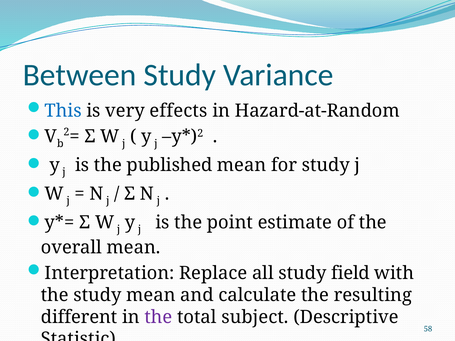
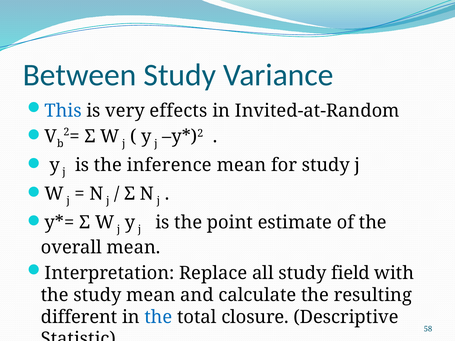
Hazard-at-Random: Hazard-at-Random -> Invited-at-Random
published: published -> inference
the at (158, 317) colour: purple -> blue
subject: subject -> closure
